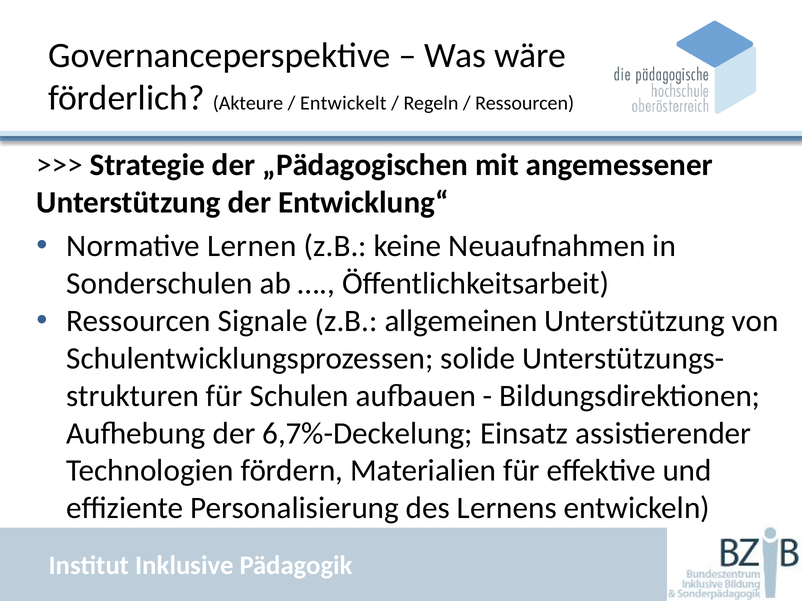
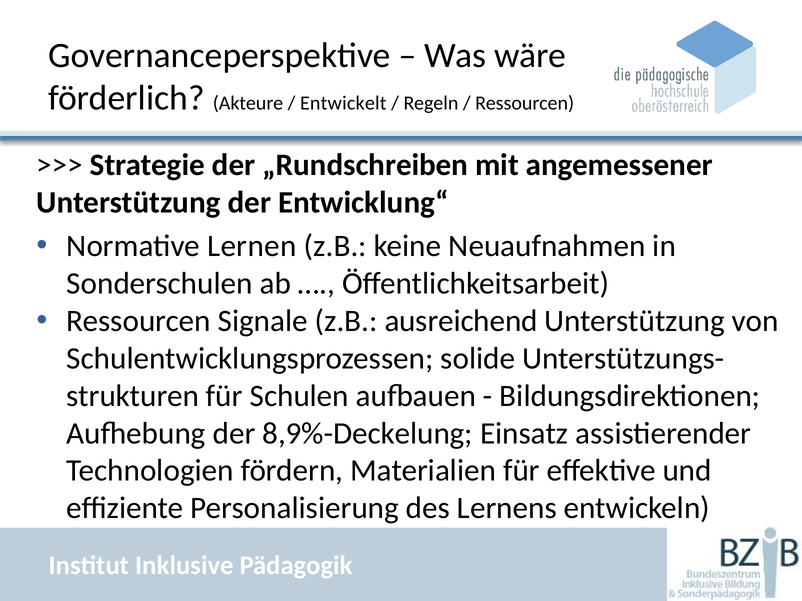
„Pädagogischen: „Pädagogischen -> „Rundschreiben
allgemeinen: allgemeinen -> ausreichend
6,7%-Deckelung: 6,7%-Deckelung -> 8,9%-Deckelung
